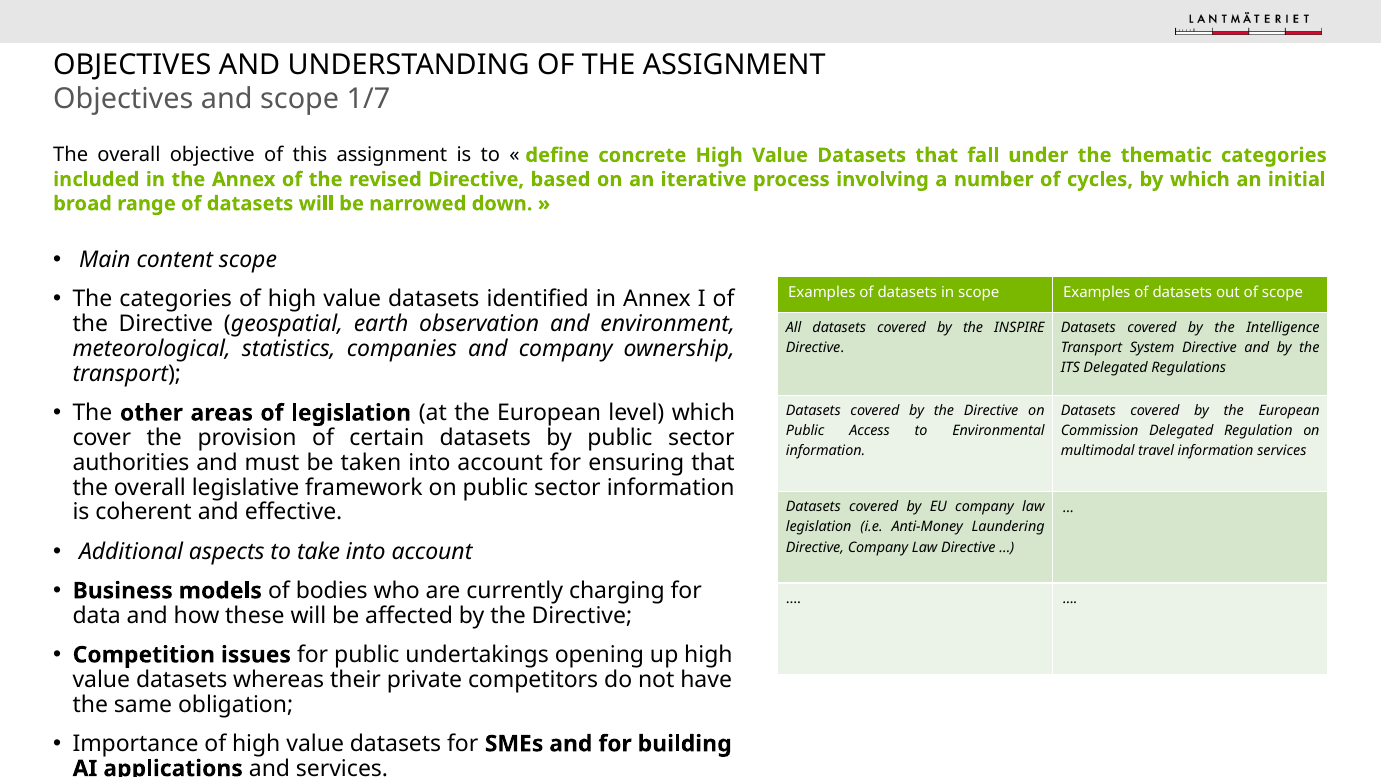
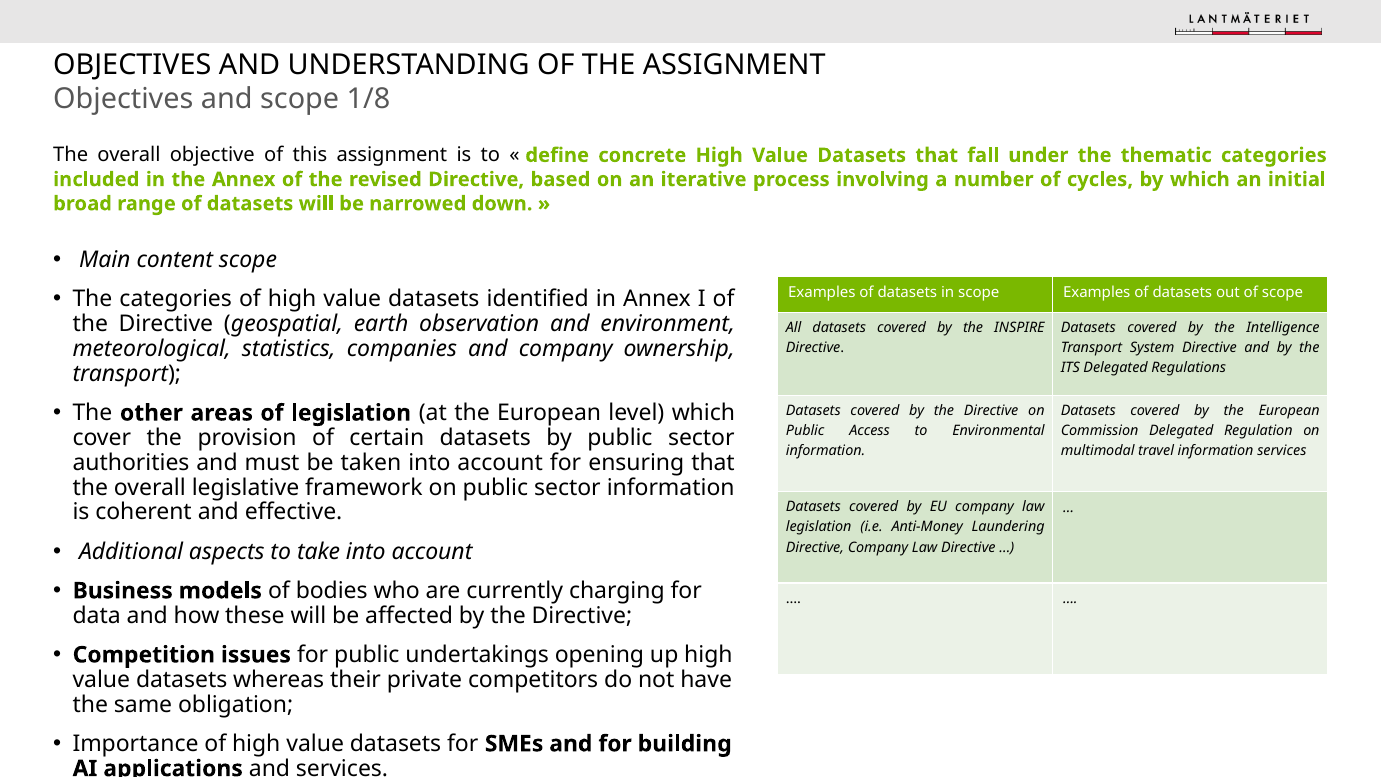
1/7: 1/7 -> 1/8
